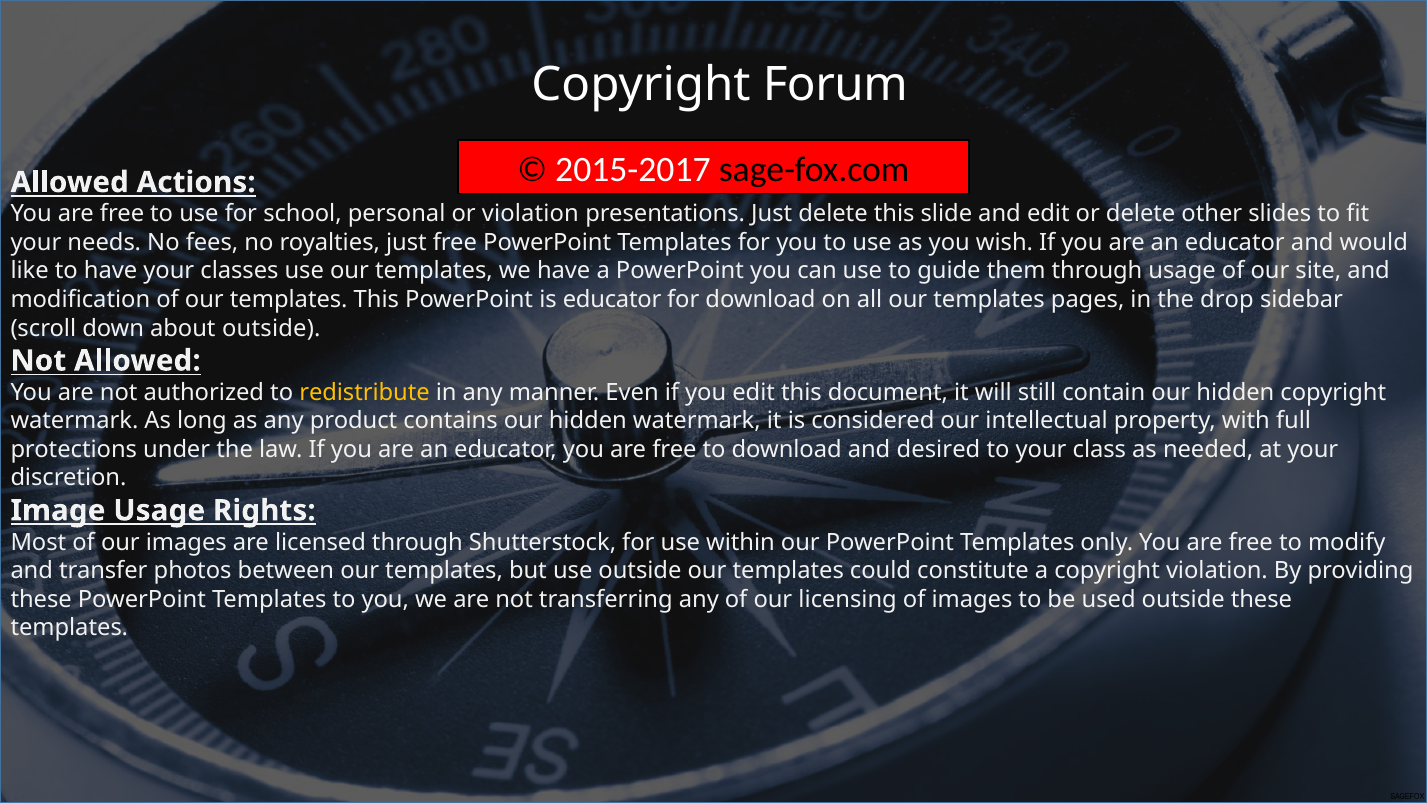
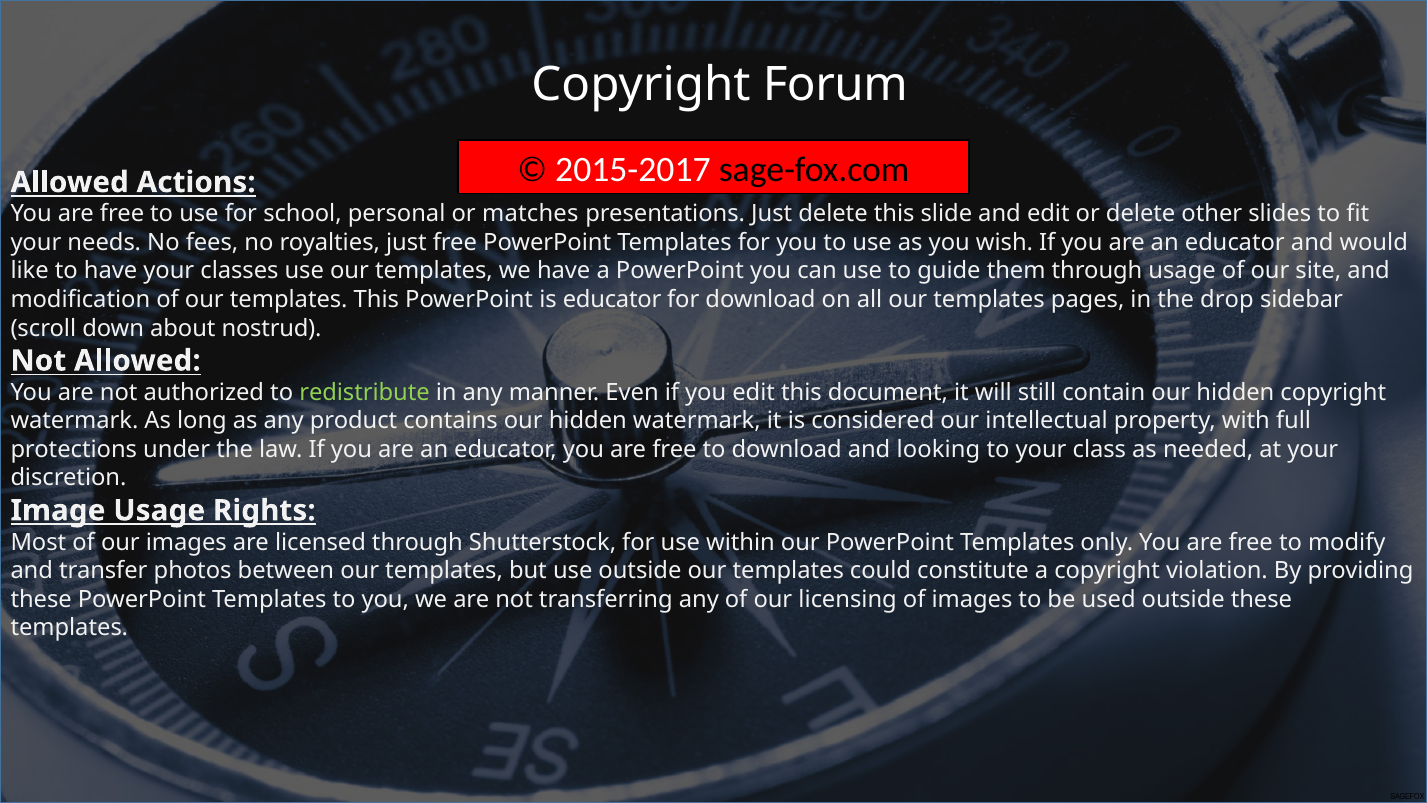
or violation: violation -> matches
about outside: outside -> nostrud
redistribute colour: yellow -> light green
desired: desired -> looking
